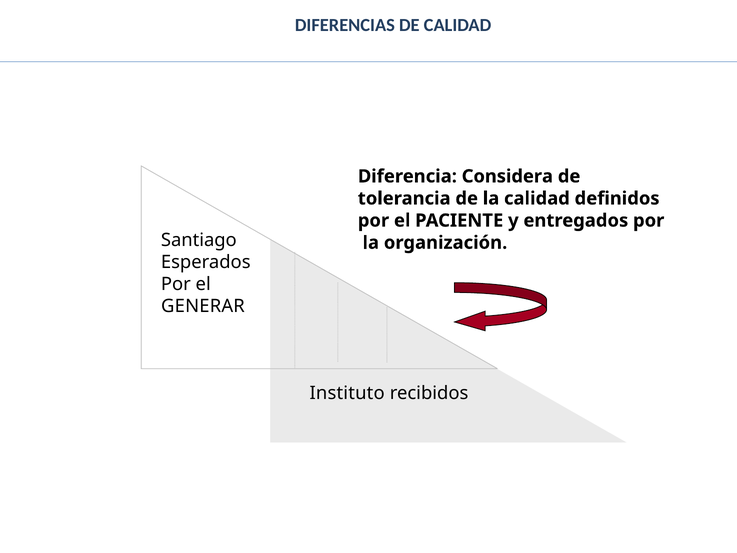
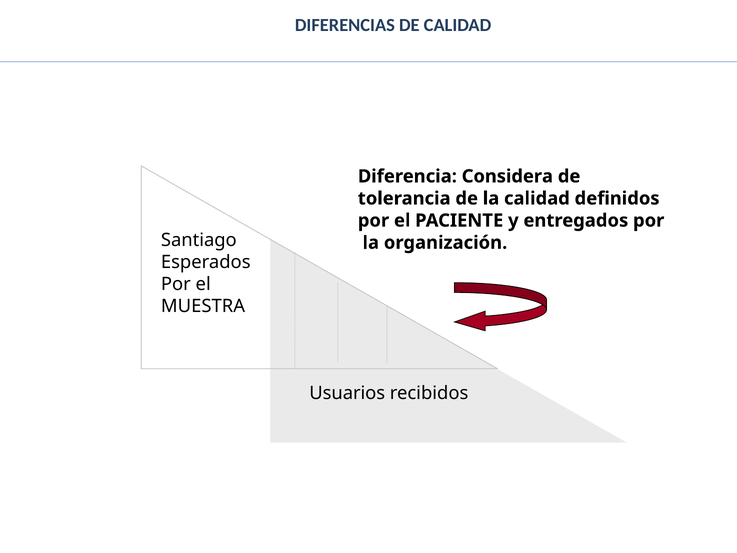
GENERAR: GENERAR -> MUESTRA
Instituto: Instituto -> Usuarios
